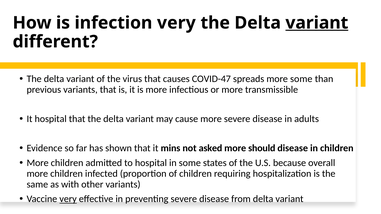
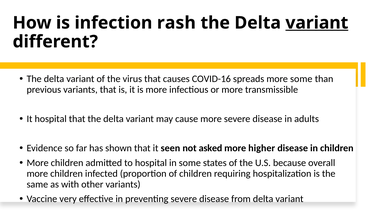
infection very: very -> rash
COVID-47: COVID-47 -> COVID-16
mins: mins -> seen
should: should -> higher
very at (68, 199) underline: present -> none
